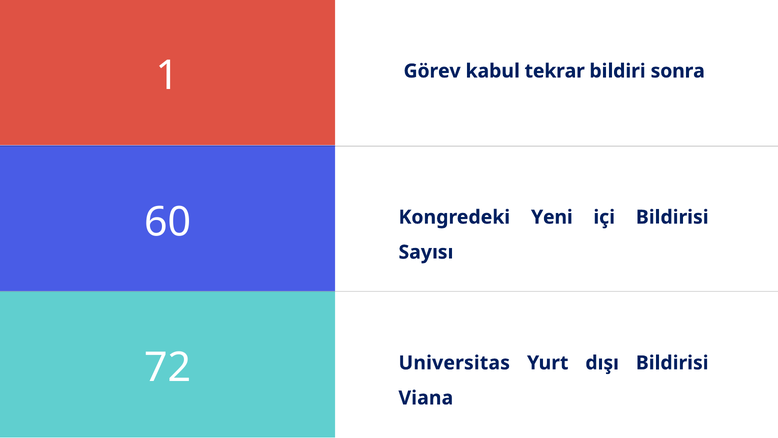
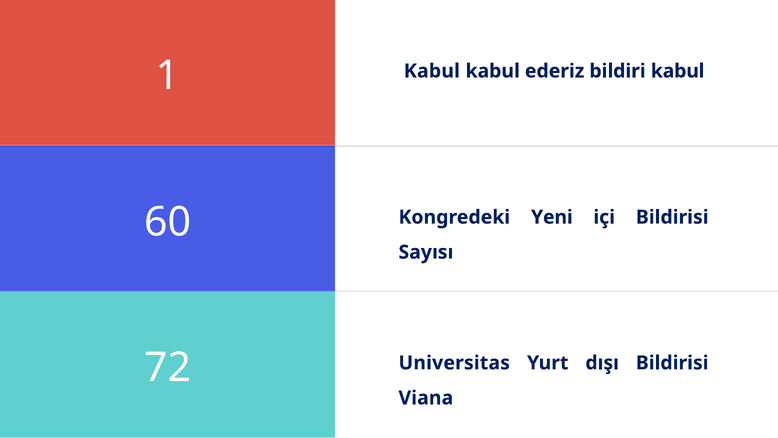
Görev at (432, 71): Görev -> Kabul
tekrar: tekrar -> ederiz
bildiri sonra: sonra -> kabul
